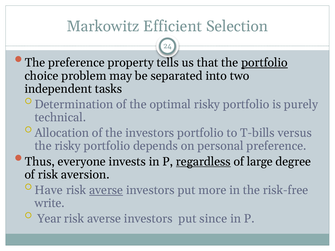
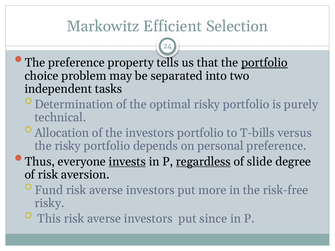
invests underline: none -> present
large: large -> slide
Have: Have -> Fund
averse at (106, 190) underline: present -> none
write at (50, 203): write -> risky
Year: Year -> This
